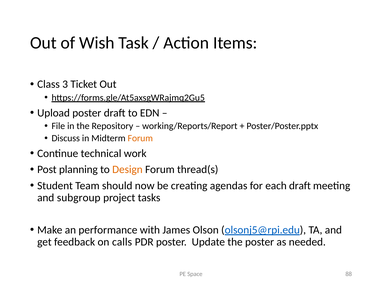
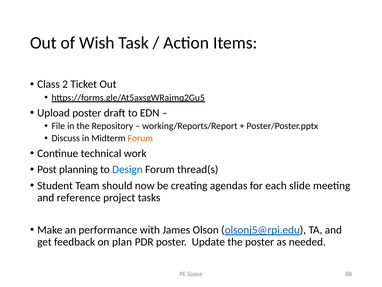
3: 3 -> 2
Design colour: orange -> blue
each draft: draft -> slide
subgroup: subgroup -> reference
calls: calls -> plan
